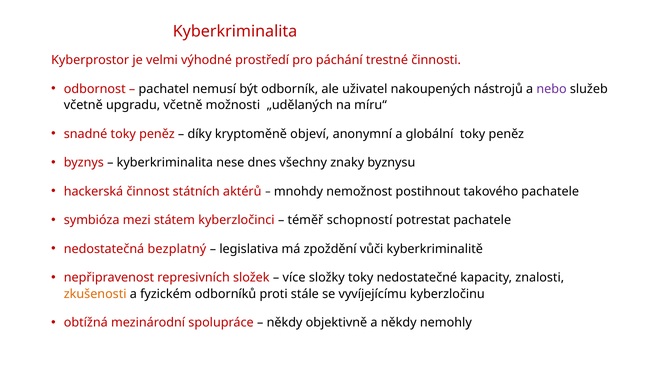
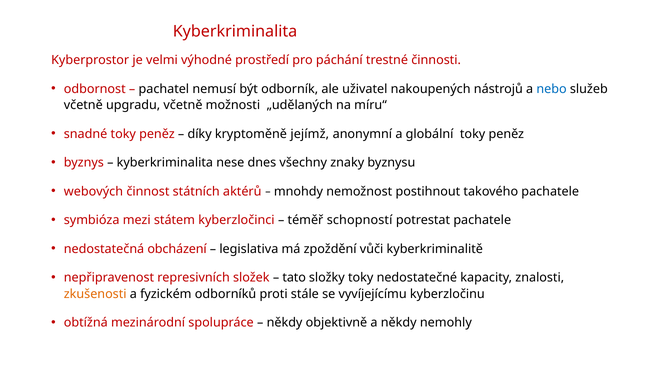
nebo colour: purple -> blue
objeví: objeví -> jejímž
hackerská: hackerská -> webových
bezplatný: bezplatný -> obcházení
více: více -> tato
